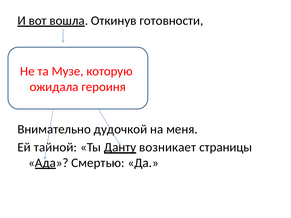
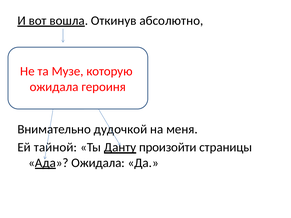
готовности: готовности -> абсолютно
возникает: возникает -> произойти
Ада Смертью: Смертью -> Ожидала
